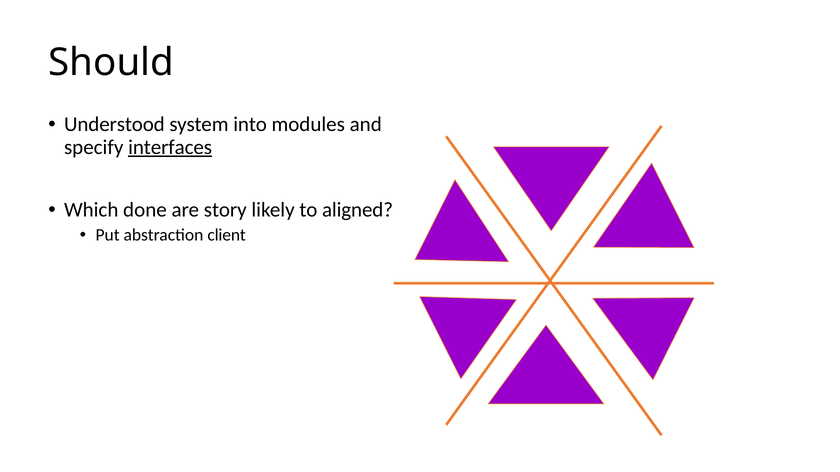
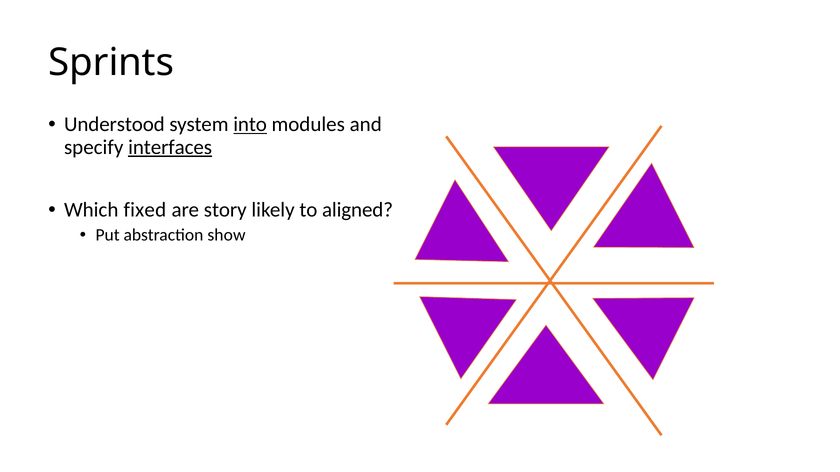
Should: Should -> Sprints
into underline: none -> present
done: done -> fixed
client: client -> show
